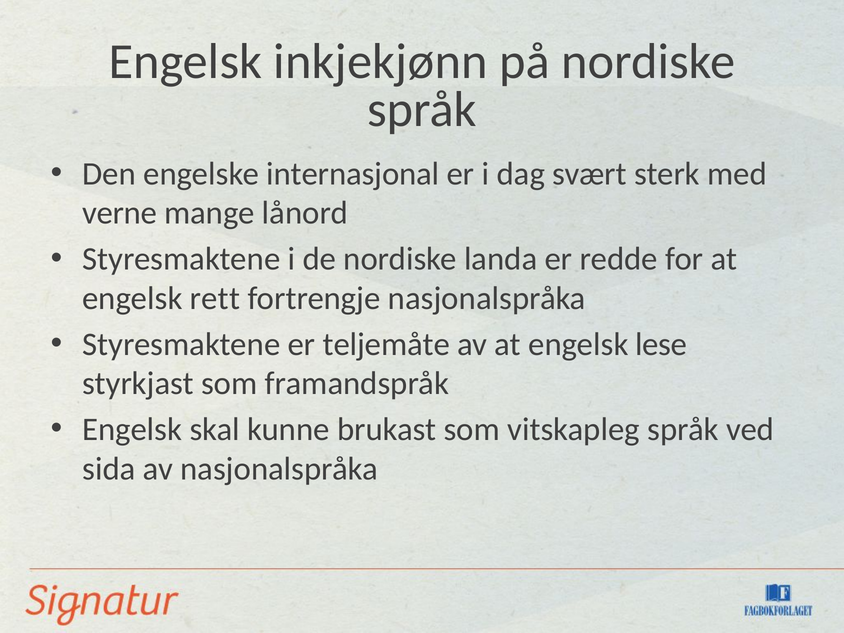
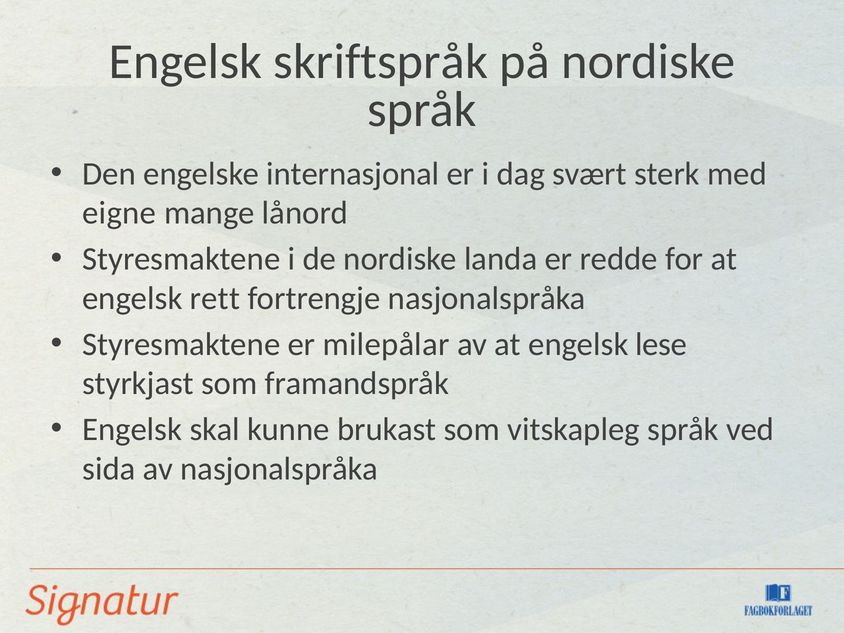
inkjekjønn: inkjekjønn -> skriftspråk
verne: verne -> eigne
teljemåte: teljemåte -> milepålar
